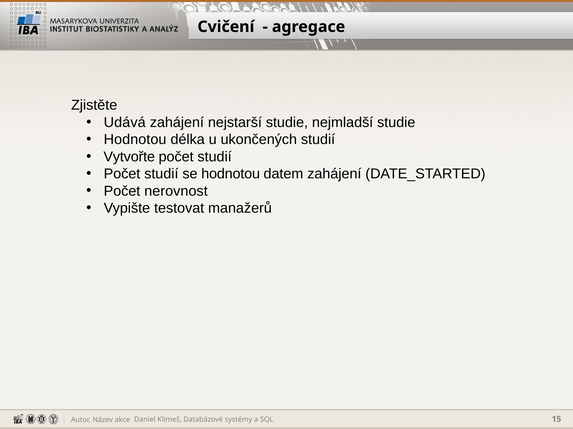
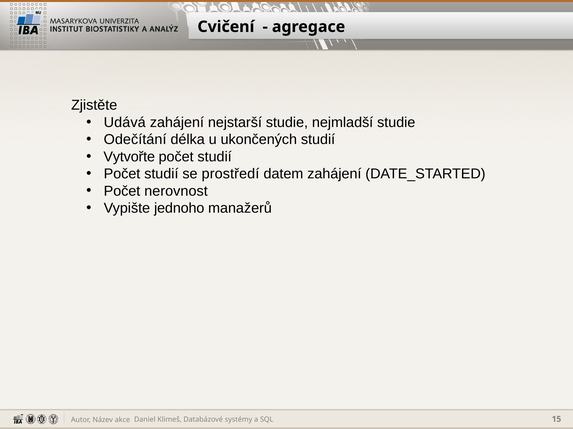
Hodnotou at (135, 140): Hodnotou -> Odečítání
se hodnotou: hodnotou -> prostředí
testovat: testovat -> jednoho
